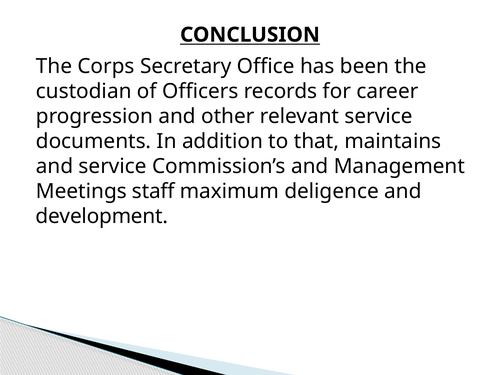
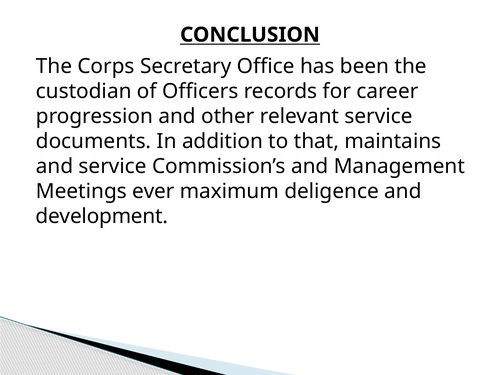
staff: staff -> ever
